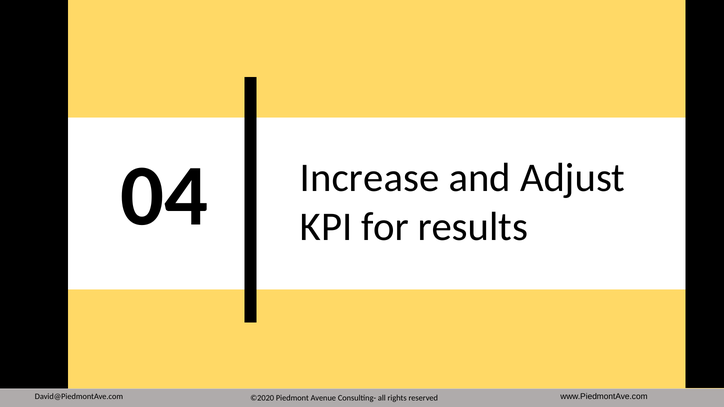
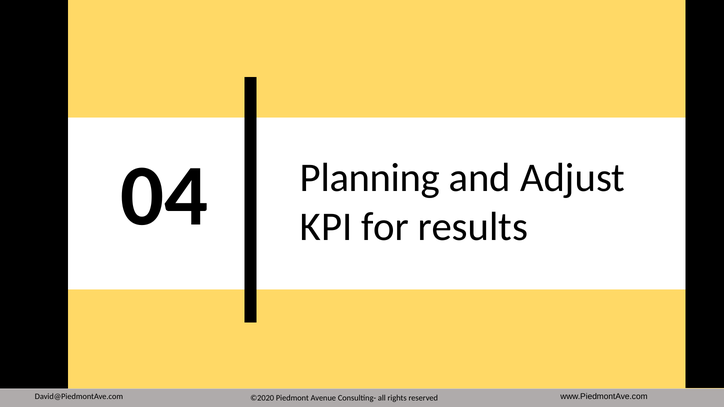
Increase: Increase -> Planning
